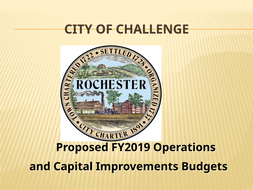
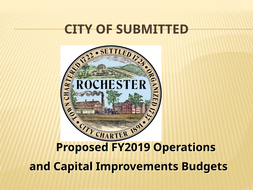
CHALLENGE: CHALLENGE -> SUBMITTED
